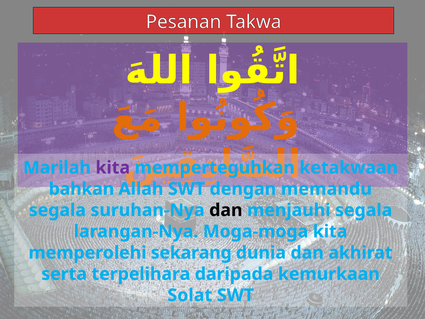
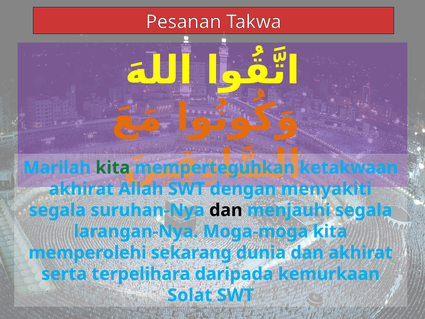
kita at (113, 168) colour: purple -> green
bahkan at (81, 189): bahkan -> akhirat
memandu: memandu -> menyakiti
